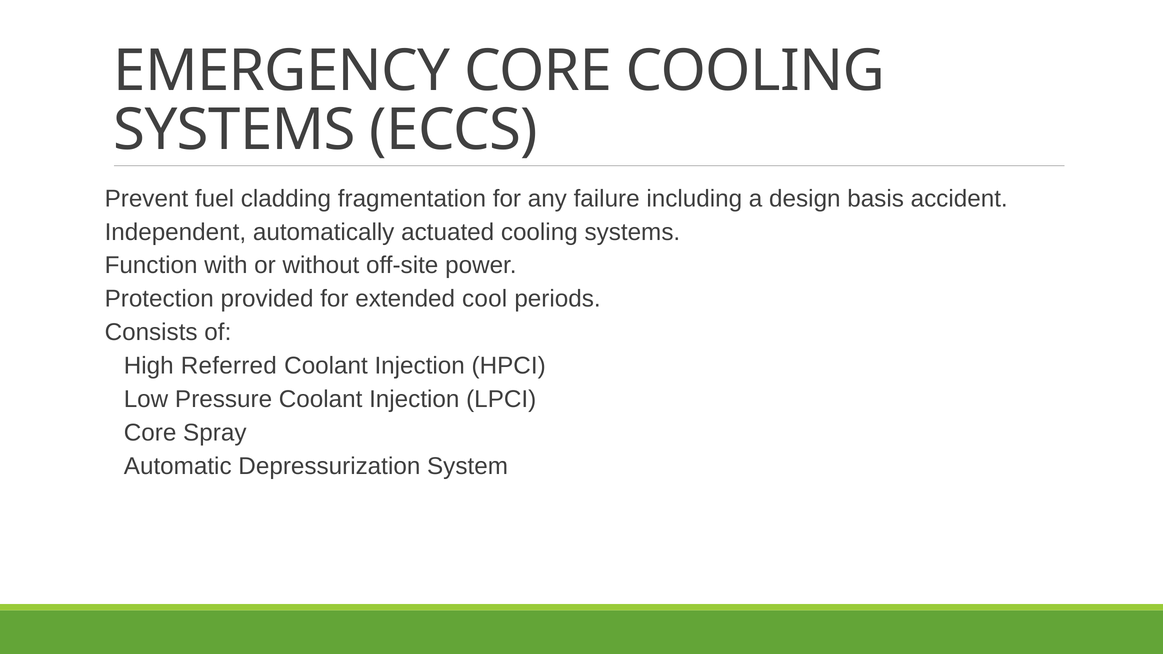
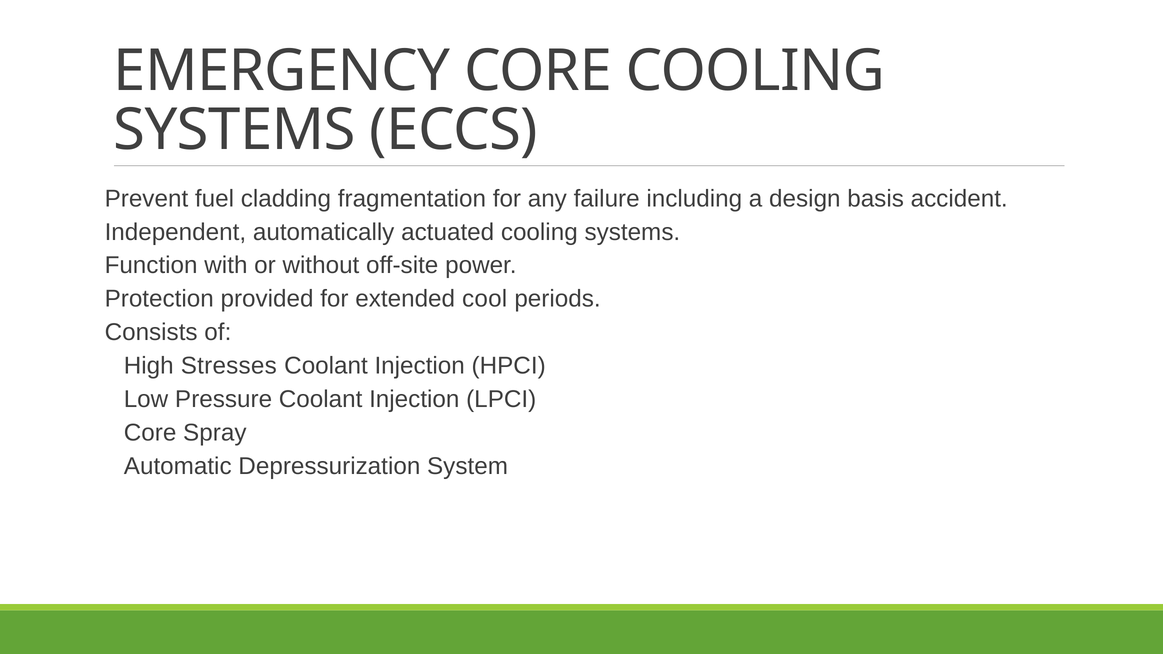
Referred: Referred -> Stresses
